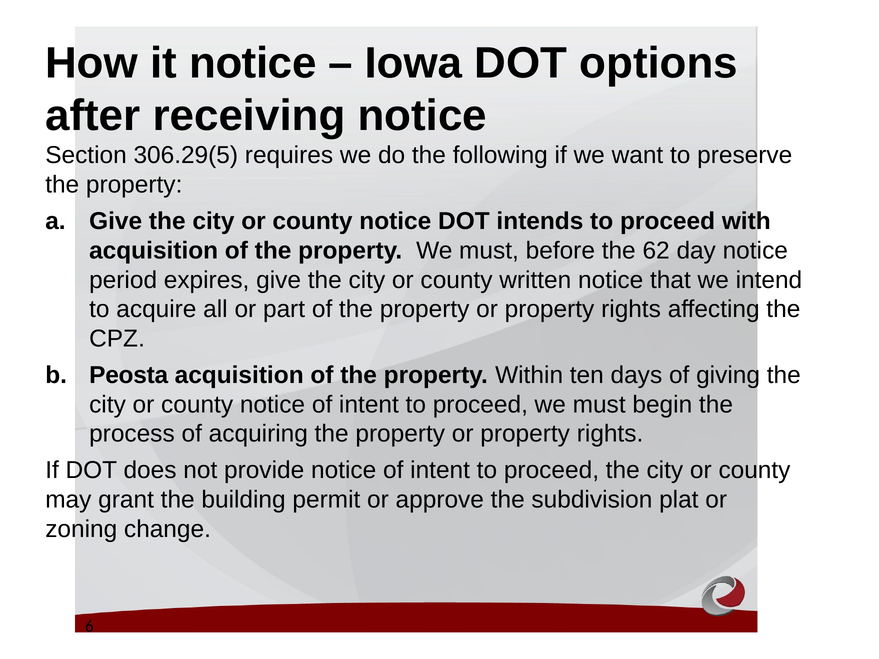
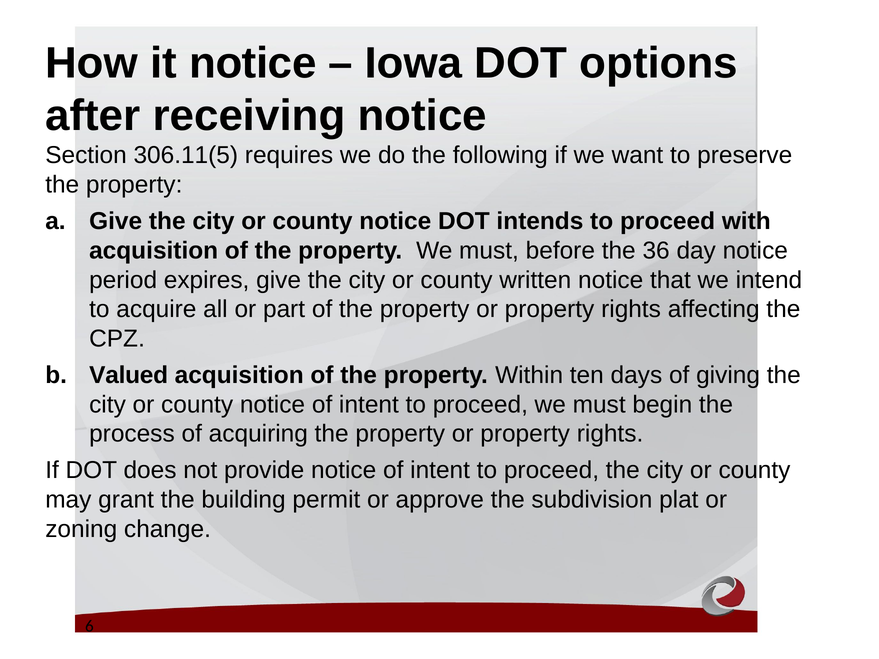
306.29(5: 306.29(5 -> 306.11(5
62: 62 -> 36
Peosta: Peosta -> Valued
